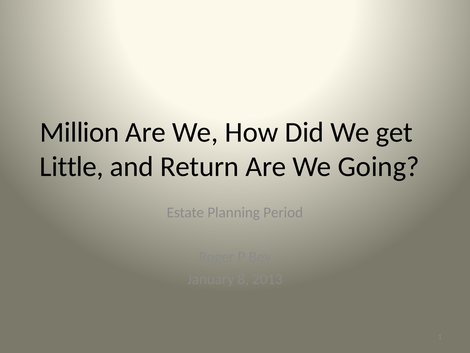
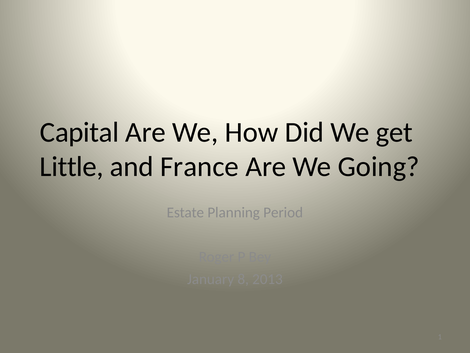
Million: Million -> Capital
Return: Return -> France
